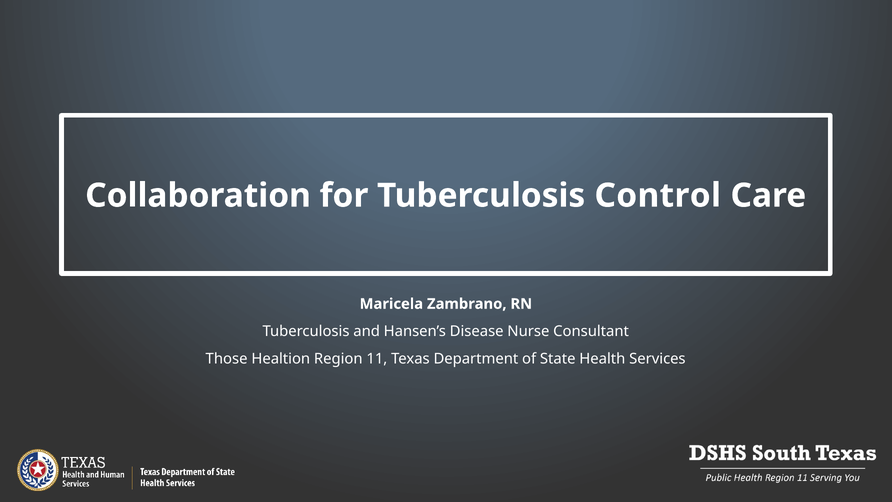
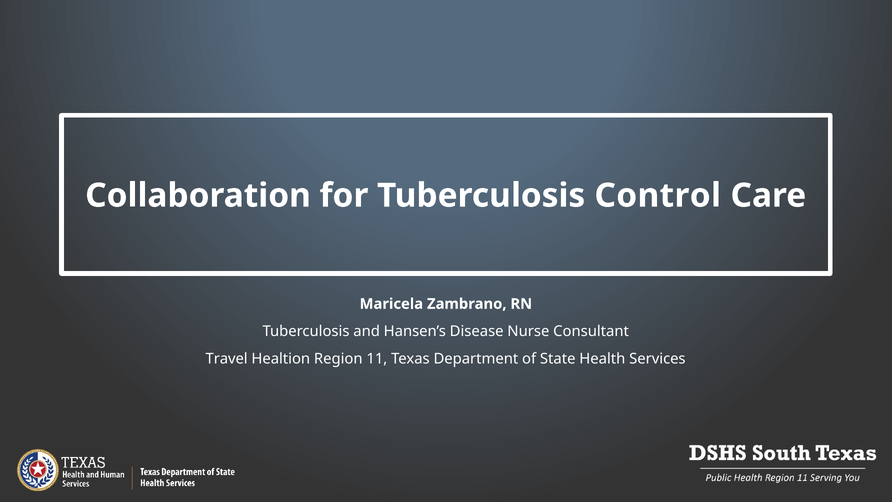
Those: Those -> Travel
